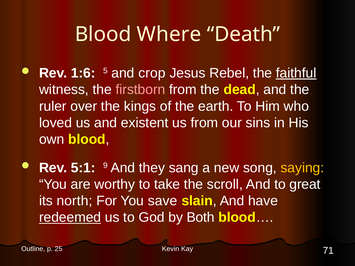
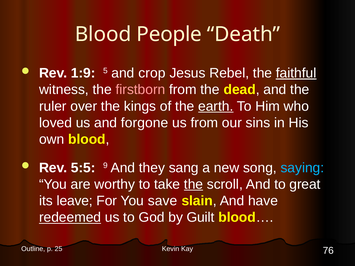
Where: Where -> People
1:6: 1:6 -> 1:9
earth underline: none -> present
existent: existent -> forgone
5:1: 5:1 -> 5:5
saying colour: yellow -> light blue
the at (194, 184) underline: none -> present
north: north -> leave
Both: Both -> Guilt
71: 71 -> 76
